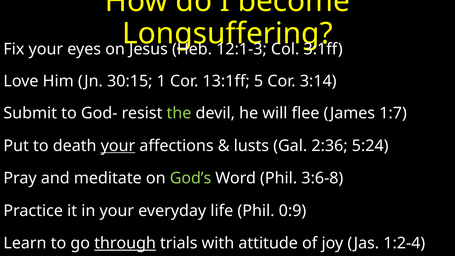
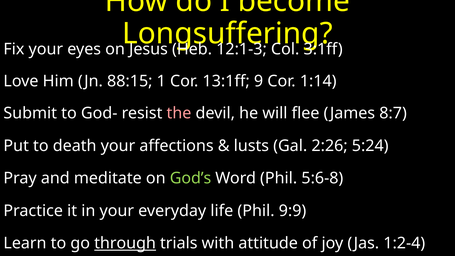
30:15: 30:15 -> 88:15
5: 5 -> 9
3:14: 3:14 -> 1:14
the colour: light green -> pink
1:7: 1:7 -> 8:7
your at (118, 146) underline: present -> none
2:36: 2:36 -> 2:26
3:6-8: 3:6-8 -> 5:6-8
0:9: 0:9 -> 9:9
